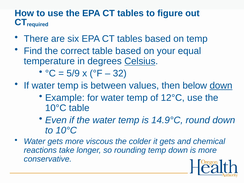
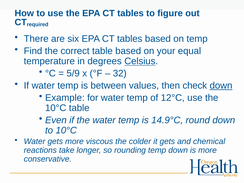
below: below -> check
